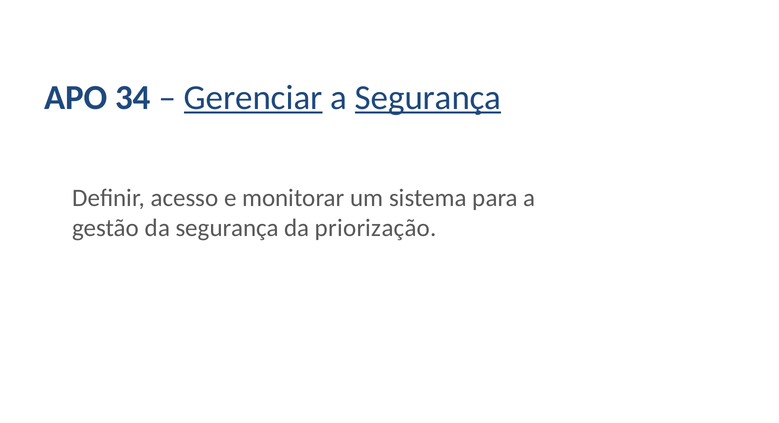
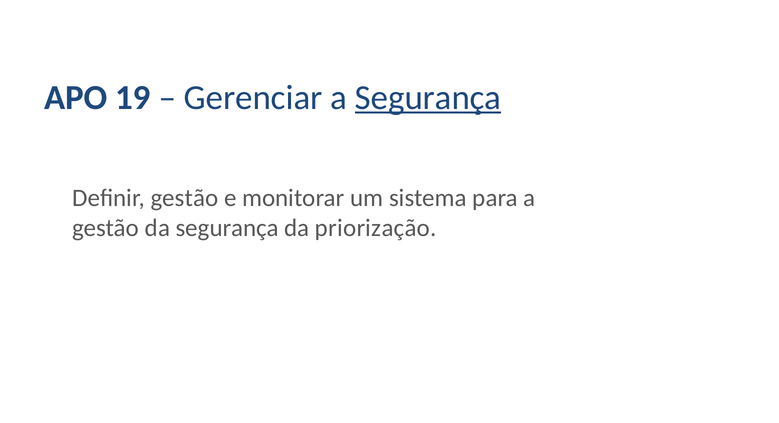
34: 34 -> 19
Gerenciar underline: present -> none
Definir acesso: acesso -> gestão
